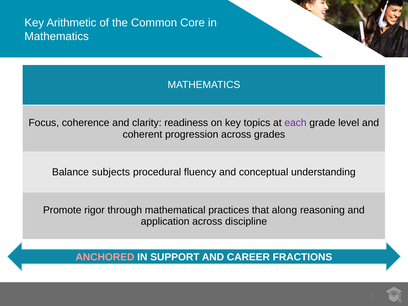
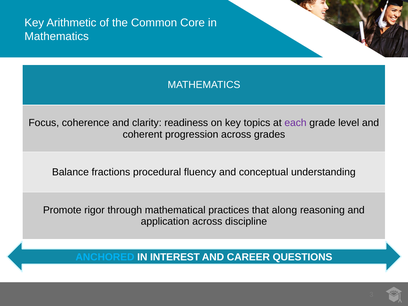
subjects: subjects -> fractions
ANCHORED colour: pink -> light blue
SUPPORT: SUPPORT -> INTEREST
FRACTIONS: FRACTIONS -> QUESTIONS
